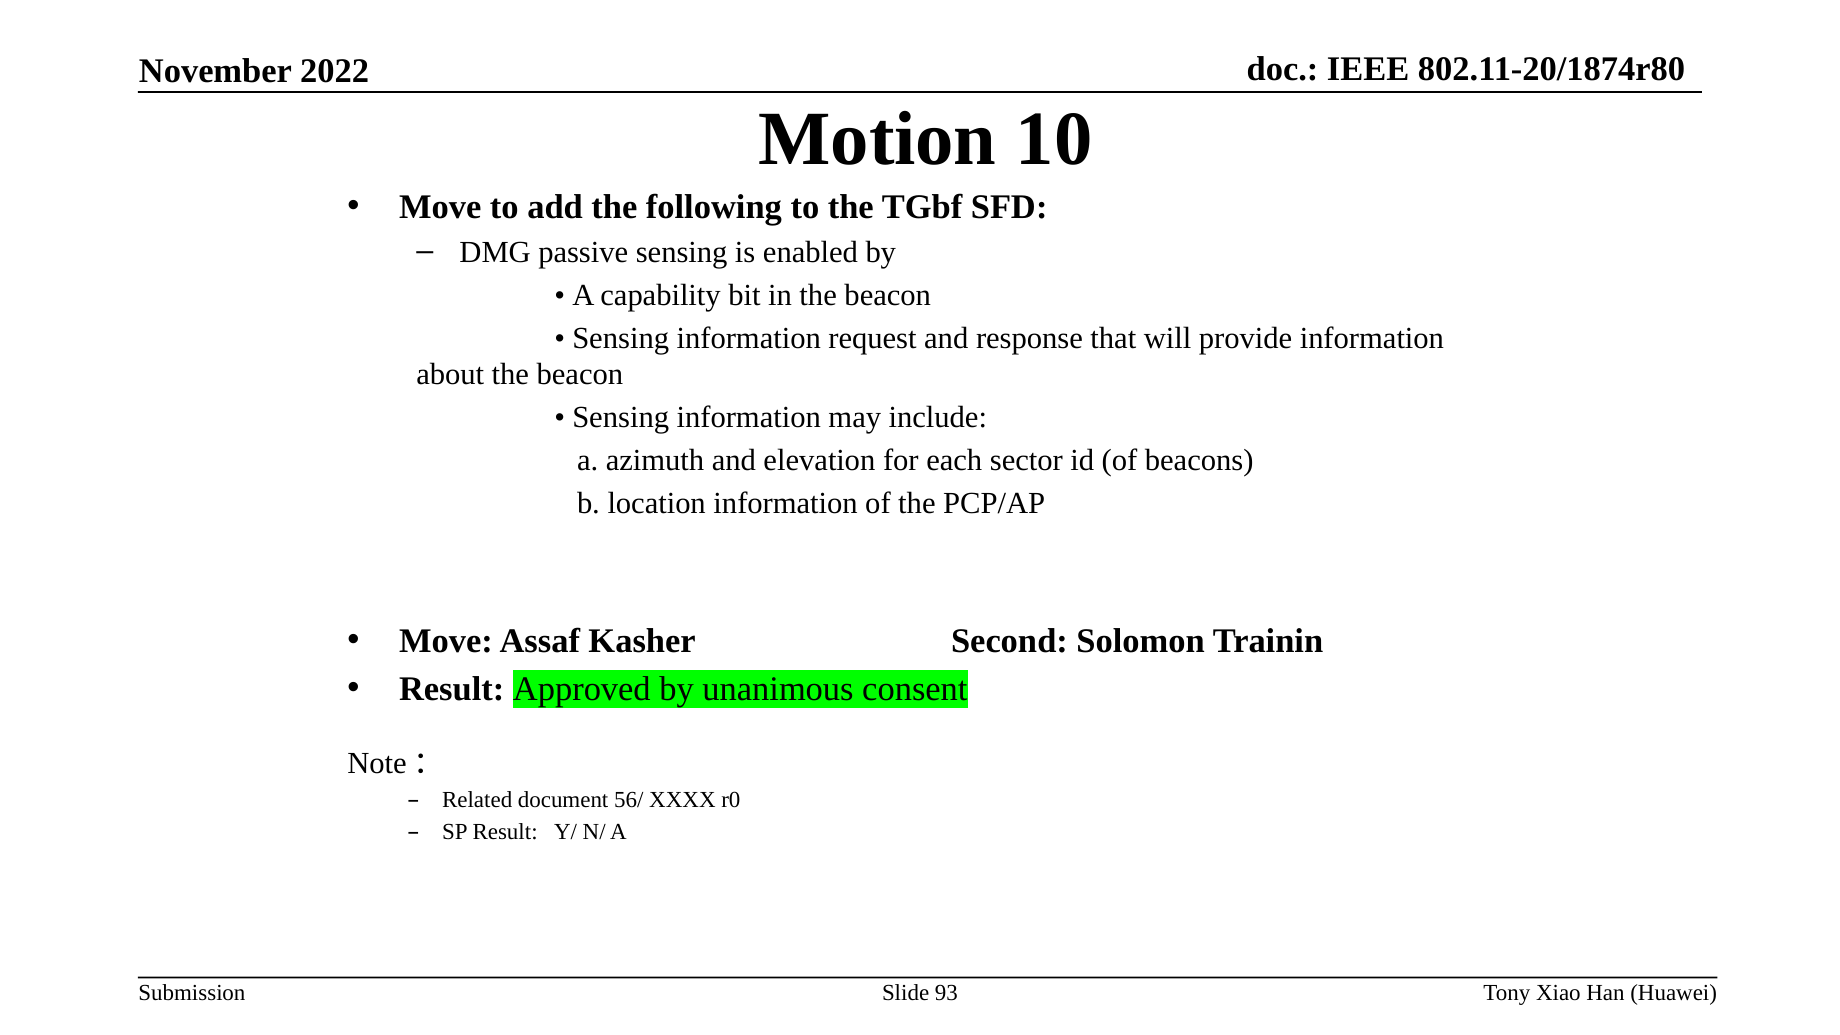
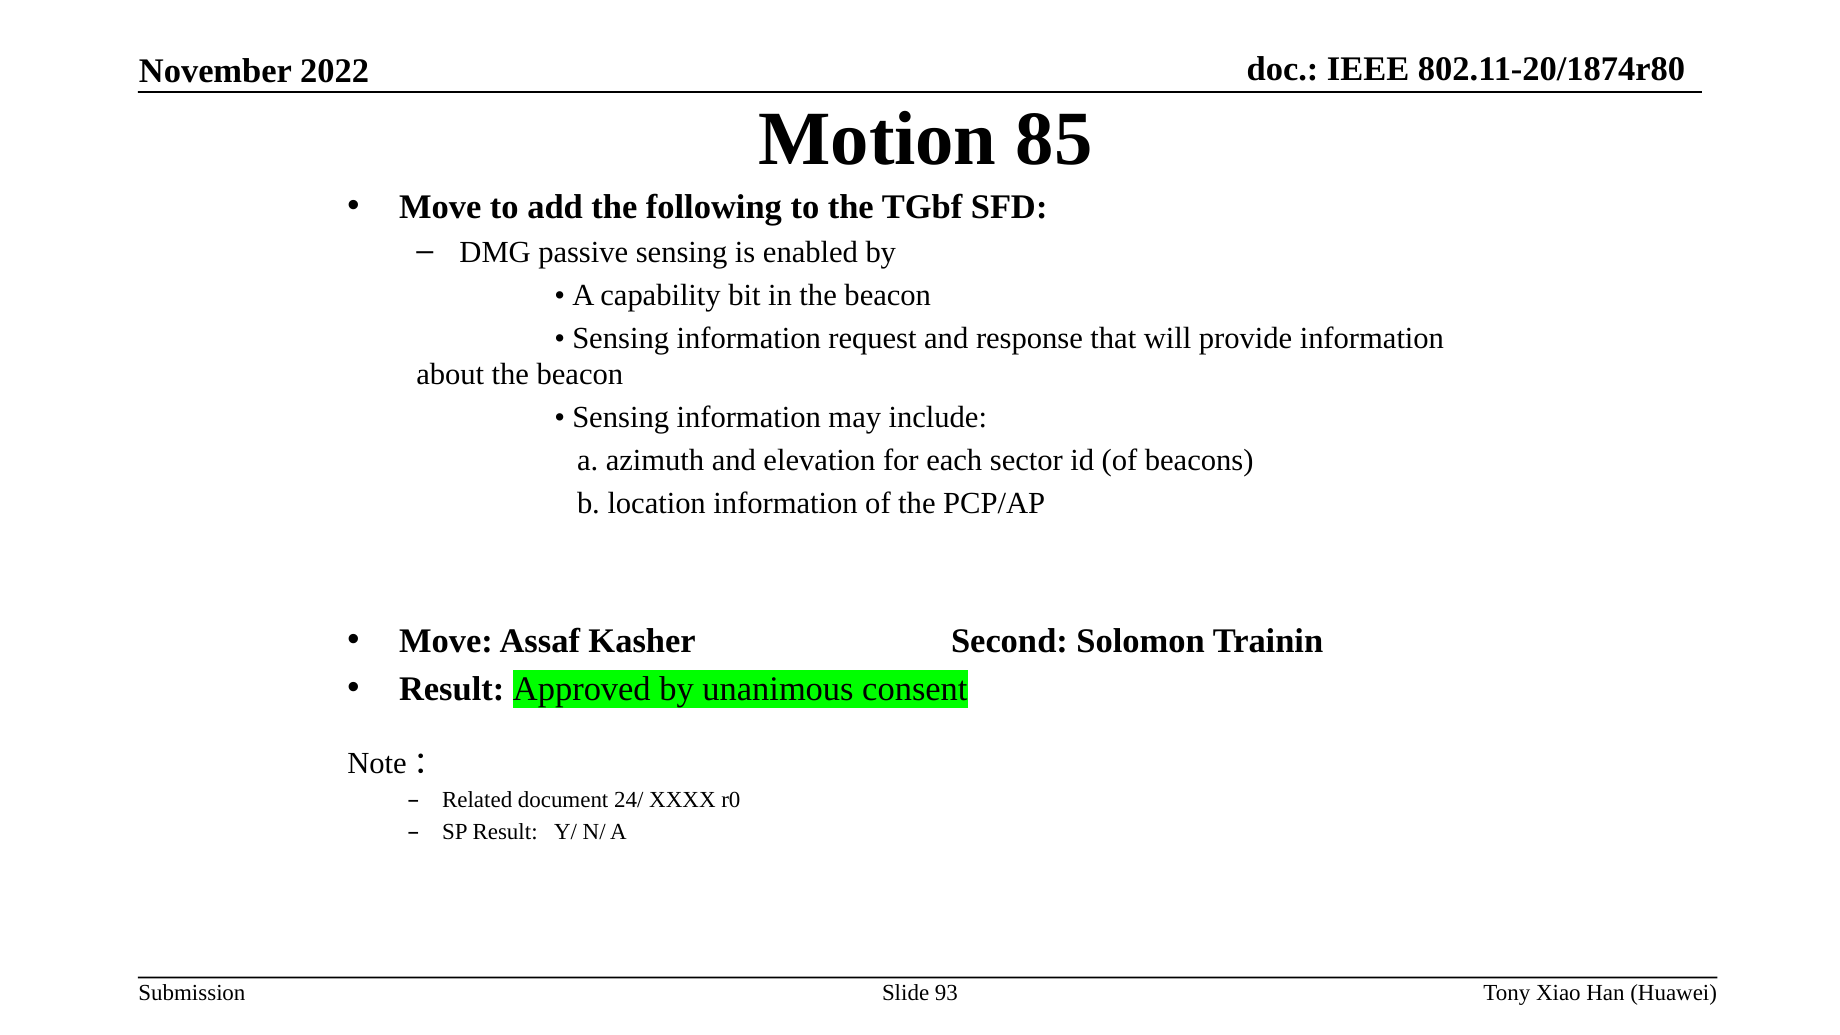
10: 10 -> 85
56/: 56/ -> 24/
